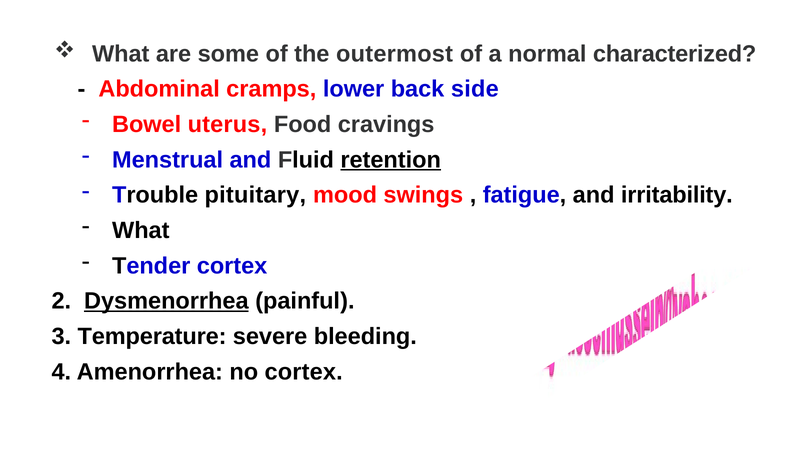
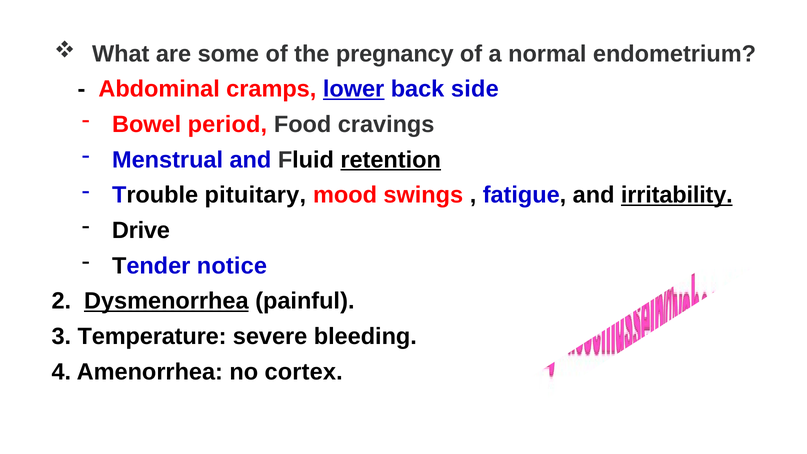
outermost: outermost -> pregnancy
characterized: characterized -> endometrium
lower underline: none -> present
uterus: uterus -> period
irritability underline: none -> present
What at (141, 230): What -> Drive
Tender cortex: cortex -> notice
